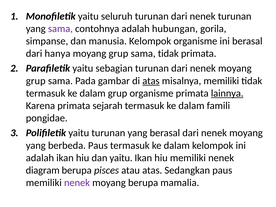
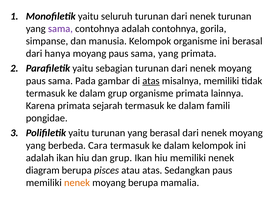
adalah hubungan: hubungan -> contohnya
grup at (118, 53): grup -> paus
sama tidak: tidak -> yang
grup at (36, 81): grup -> paus
lainnya underline: present -> none
berbeda Paus: Paus -> Cara
dan yaitu: yaitu -> grup
nenek at (77, 183) colour: purple -> orange
